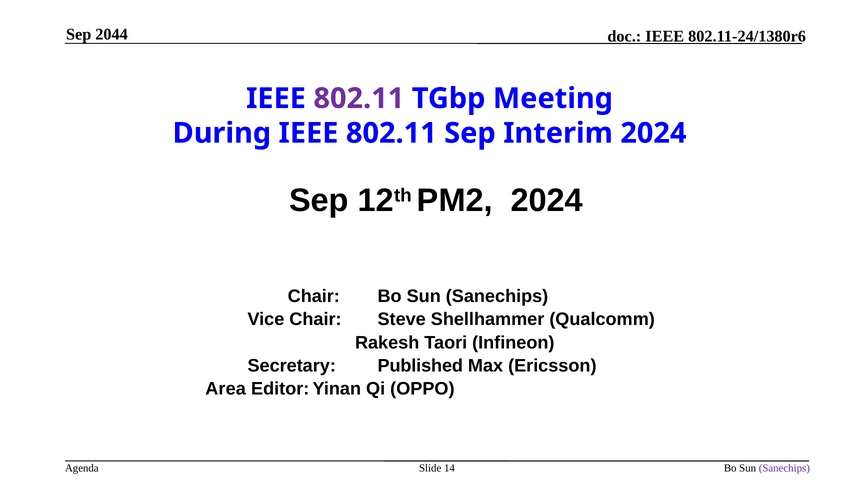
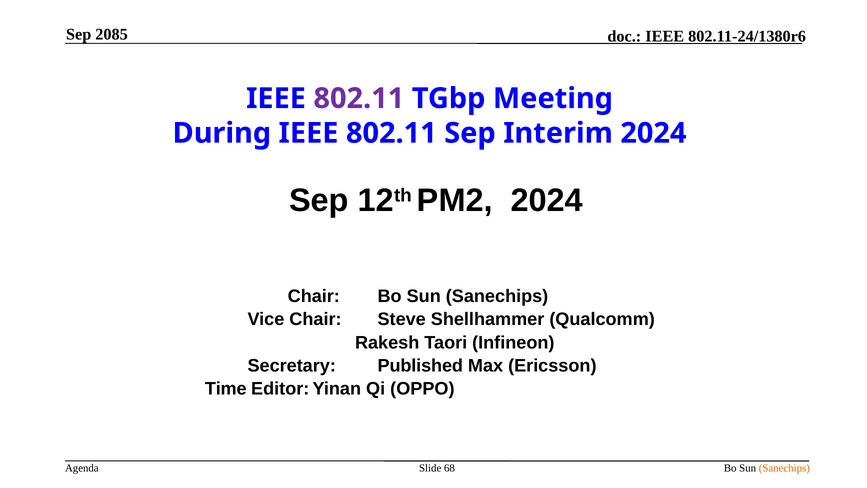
2044: 2044 -> 2085
Area: Area -> Time
14: 14 -> 68
Sanechips at (784, 468) colour: purple -> orange
